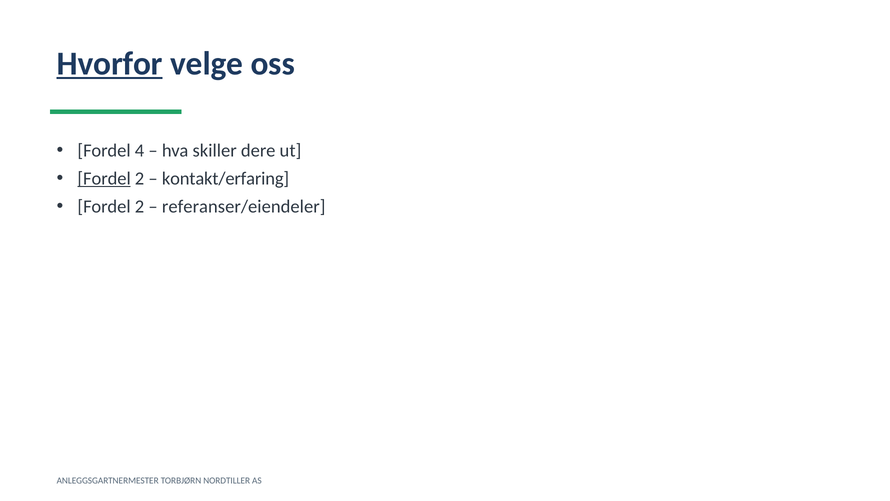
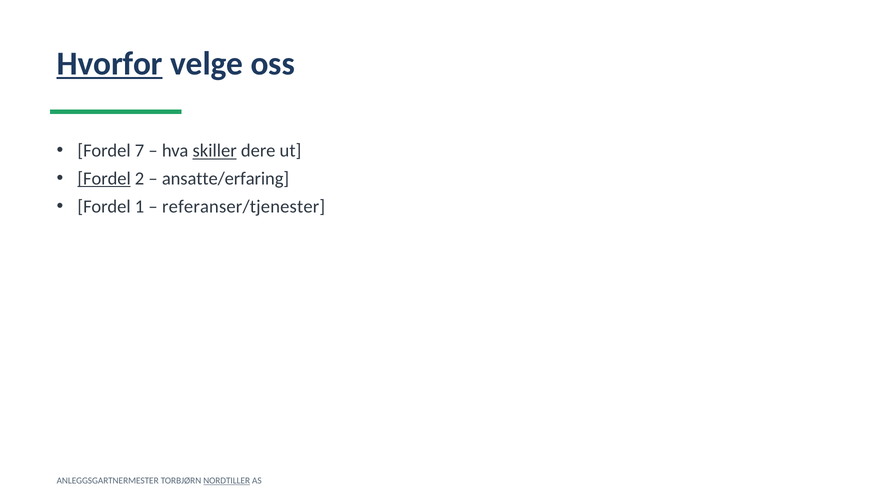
4: 4 -> 7
skiller underline: none -> present
kontakt/erfaring: kontakt/erfaring -> ansatte/erfaring
2 at (140, 206): 2 -> 1
referanser/eiendeler: referanser/eiendeler -> referanser/tjenester
NORDTILLER underline: none -> present
